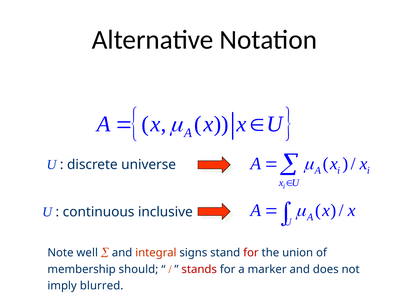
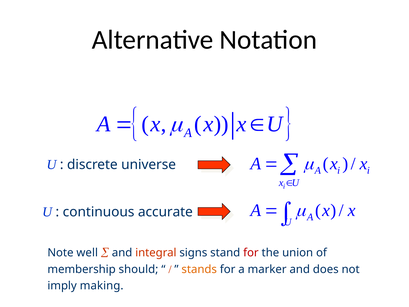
inclusive: inclusive -> accurate
stands colour: red -> orange
blurred: blurred -> making
